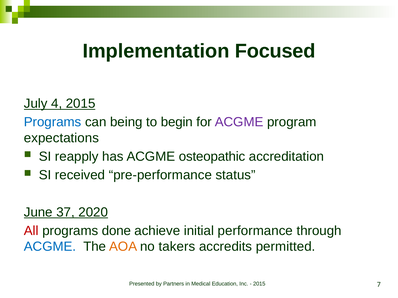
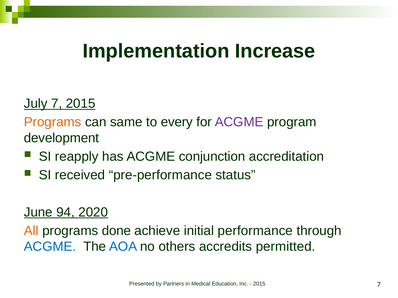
Focused: Focused -> Increase
July 4: 4 -> 7
Programs at (53, 122) colour: blue -> orange
being: being -> same
begin: begin -> every
expectations: expectations -> development
osteopathic: osteopathic -> conjunction
37: 37 -> 94
All colour: red -> orange
AOA colour: orange -> blue
takers: takers -> others
